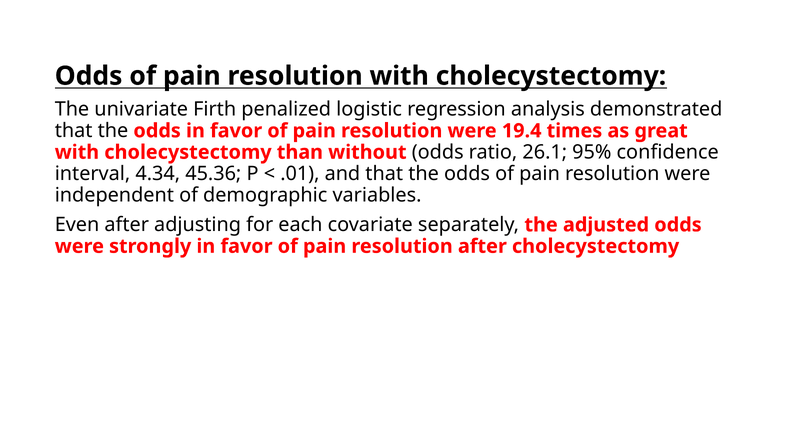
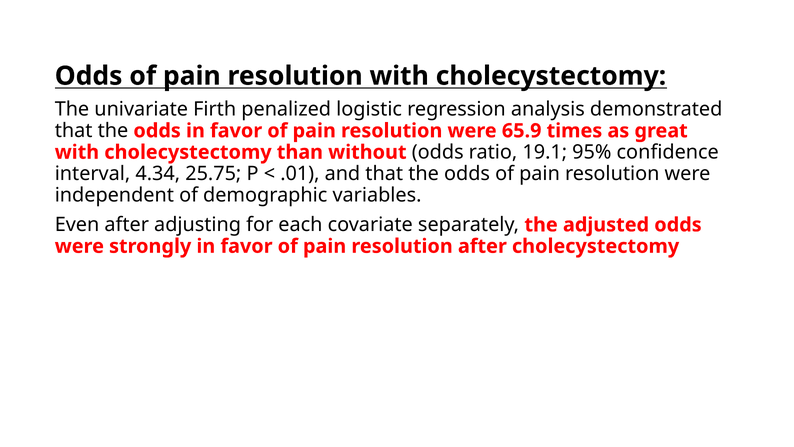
19.4: 19.4 -> 65.9
26.1: 26.1 -> 19.1
45.36: 45.36 -> 25.75
